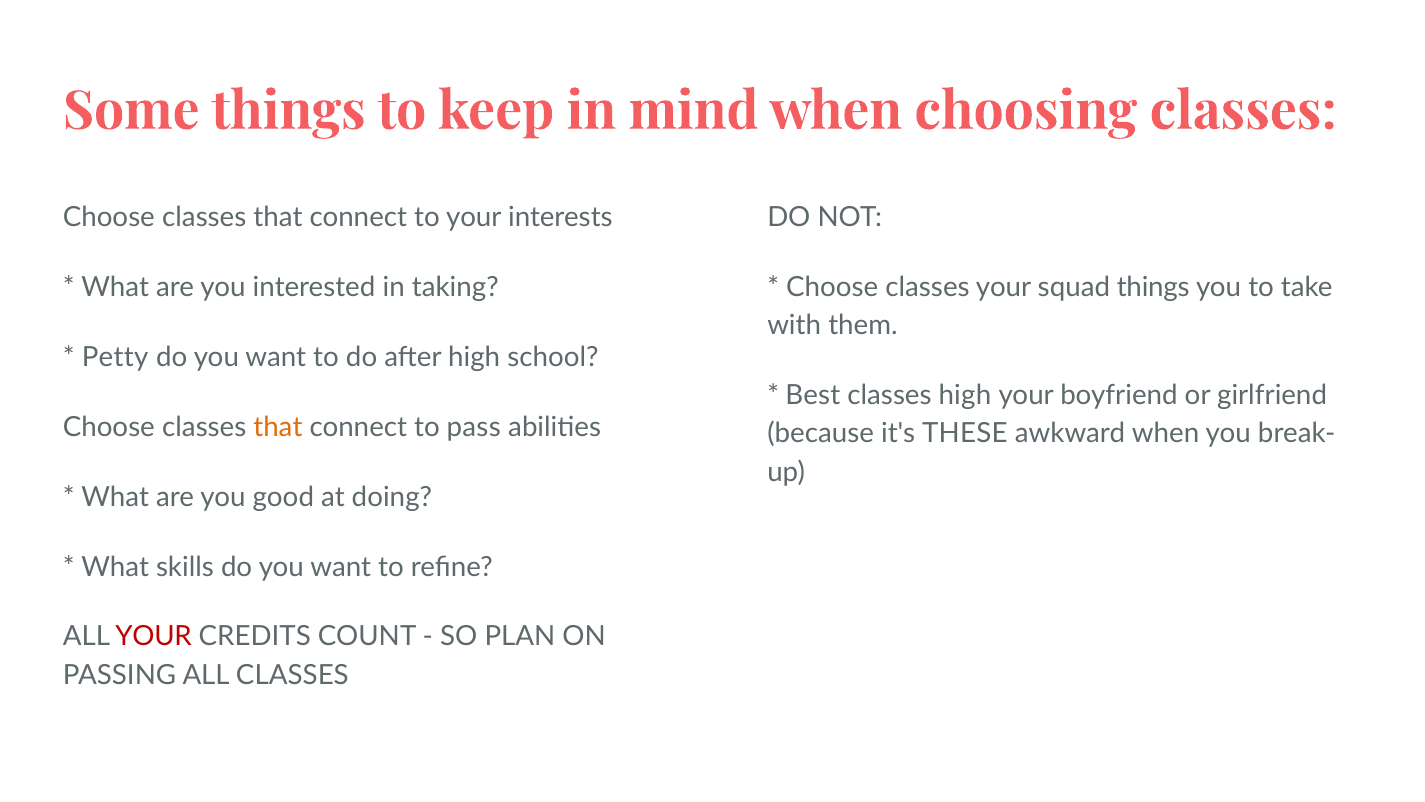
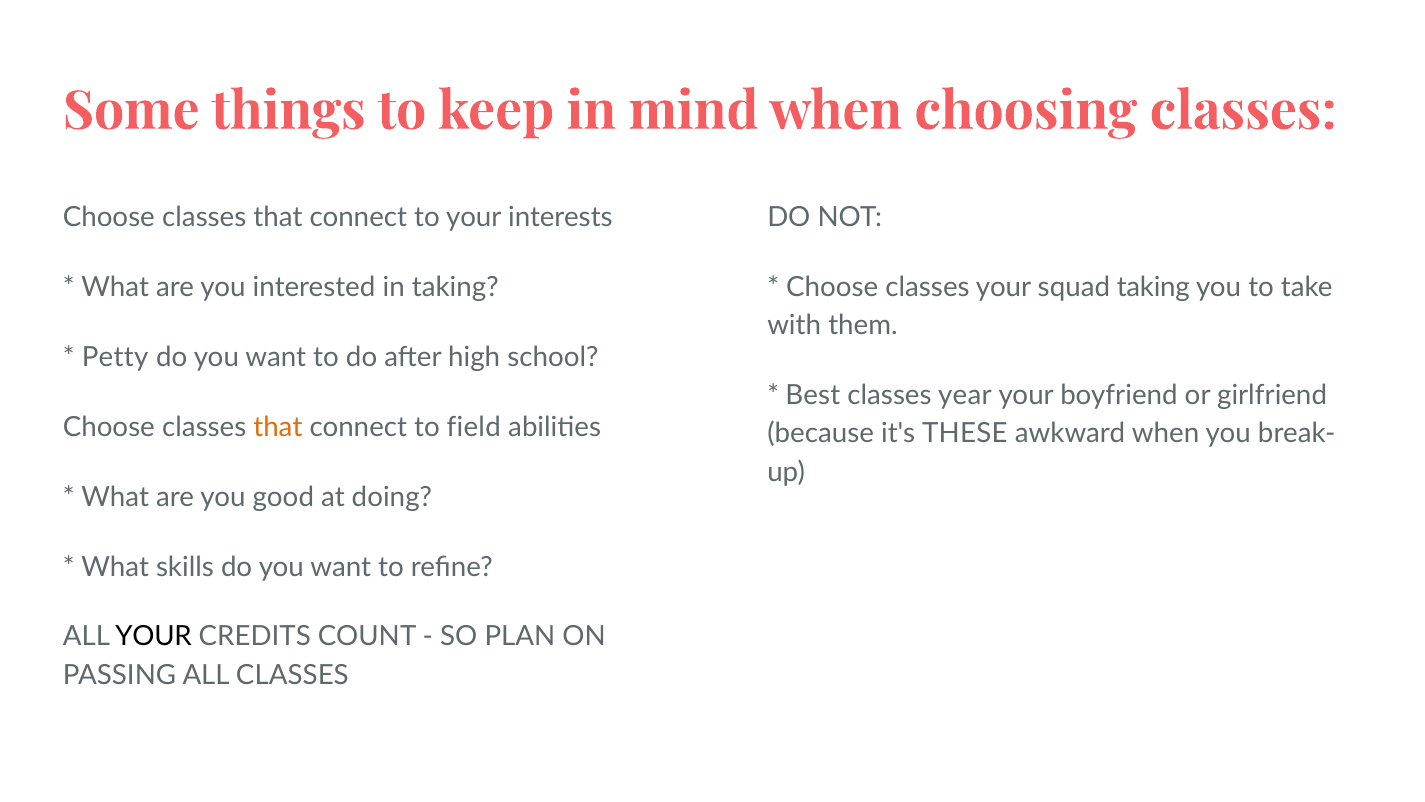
squad things: things -> taking
classes high: high -> year
pass: pass -> field
YOUR at (154, 636) colour: red -> black
